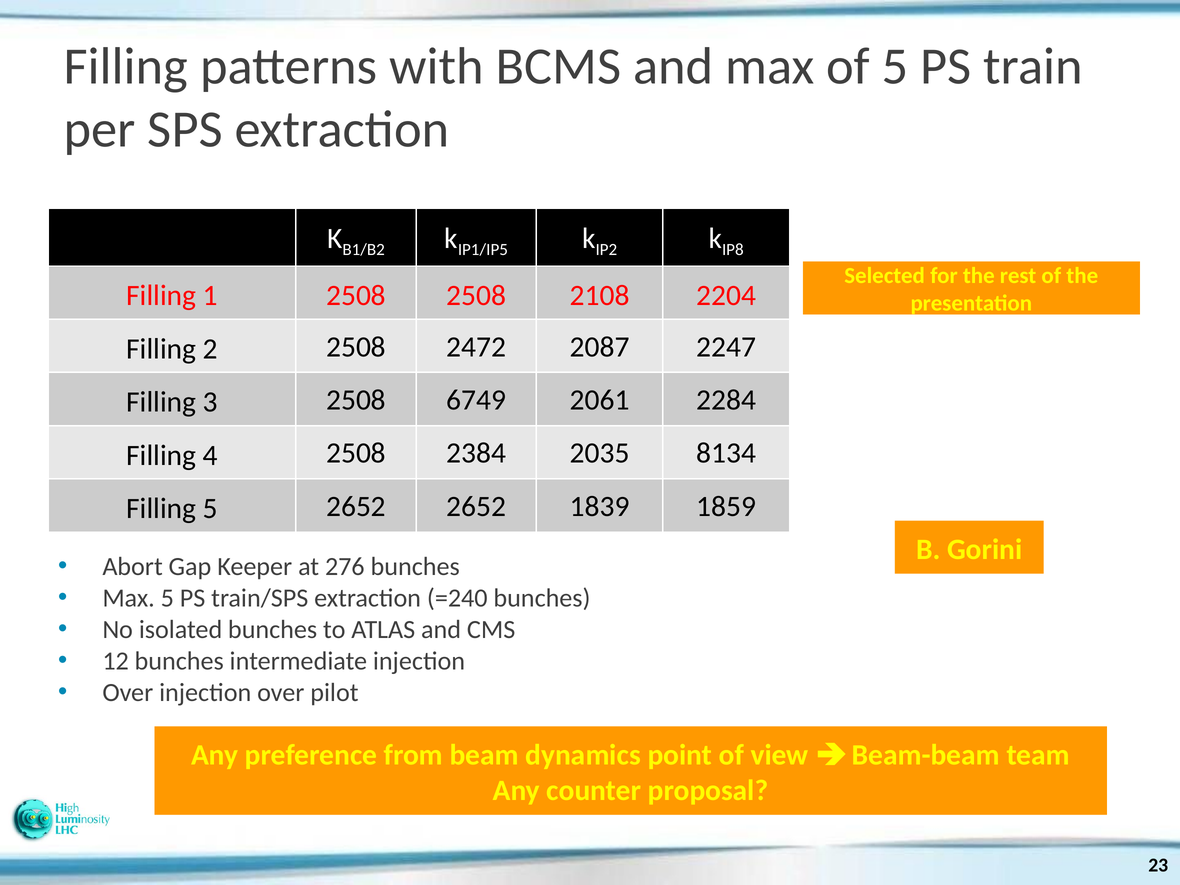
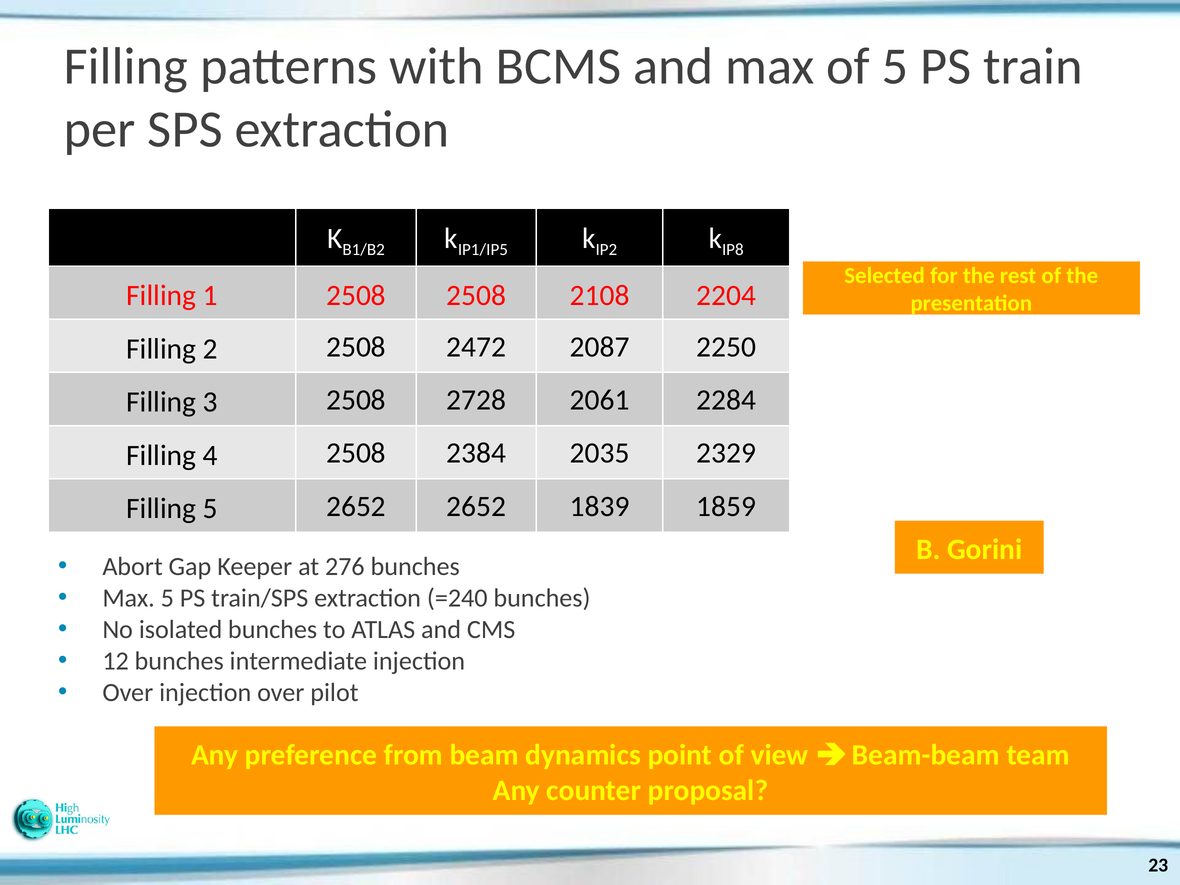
2247: 2247 -> 2250
6749: 6749 -> 2728
8134: 8134 -> 2329
